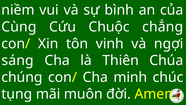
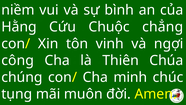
Cùng: Cùng -> Hằng
sáng: sáng -> công
